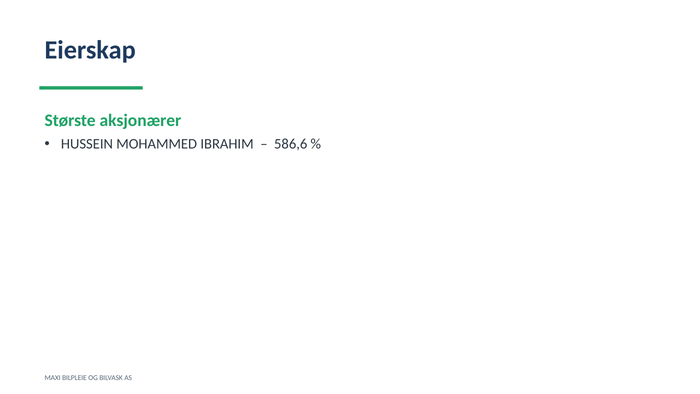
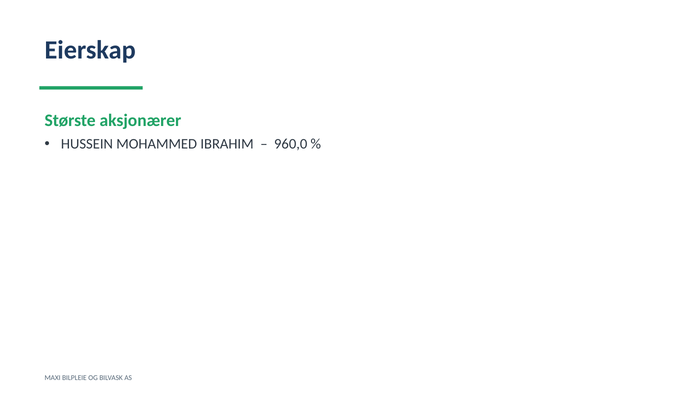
586,6: 586,6 -> 960,0
